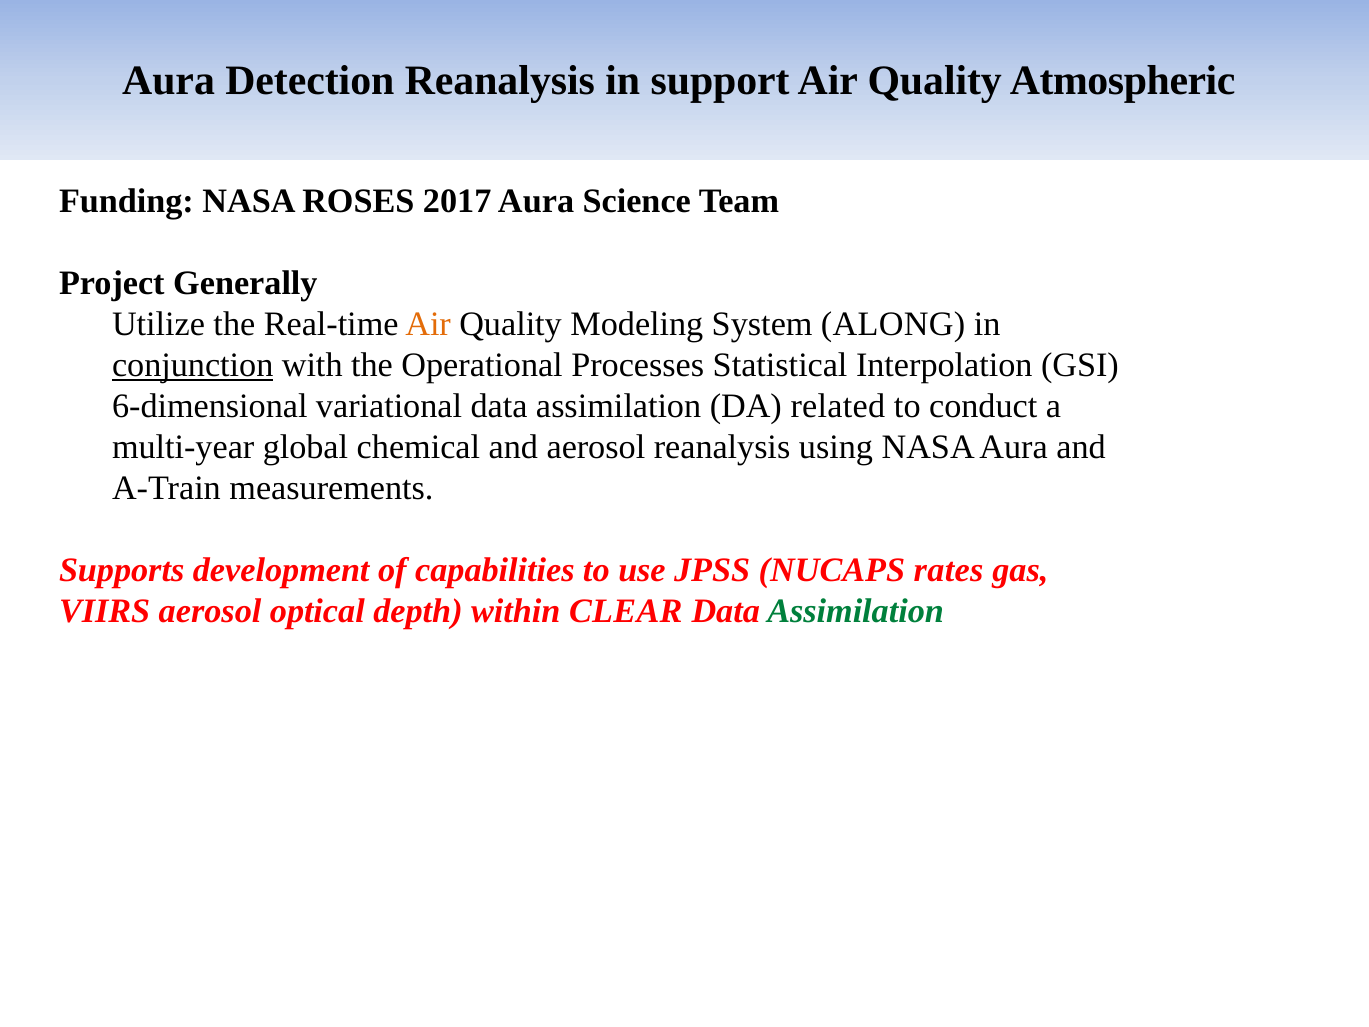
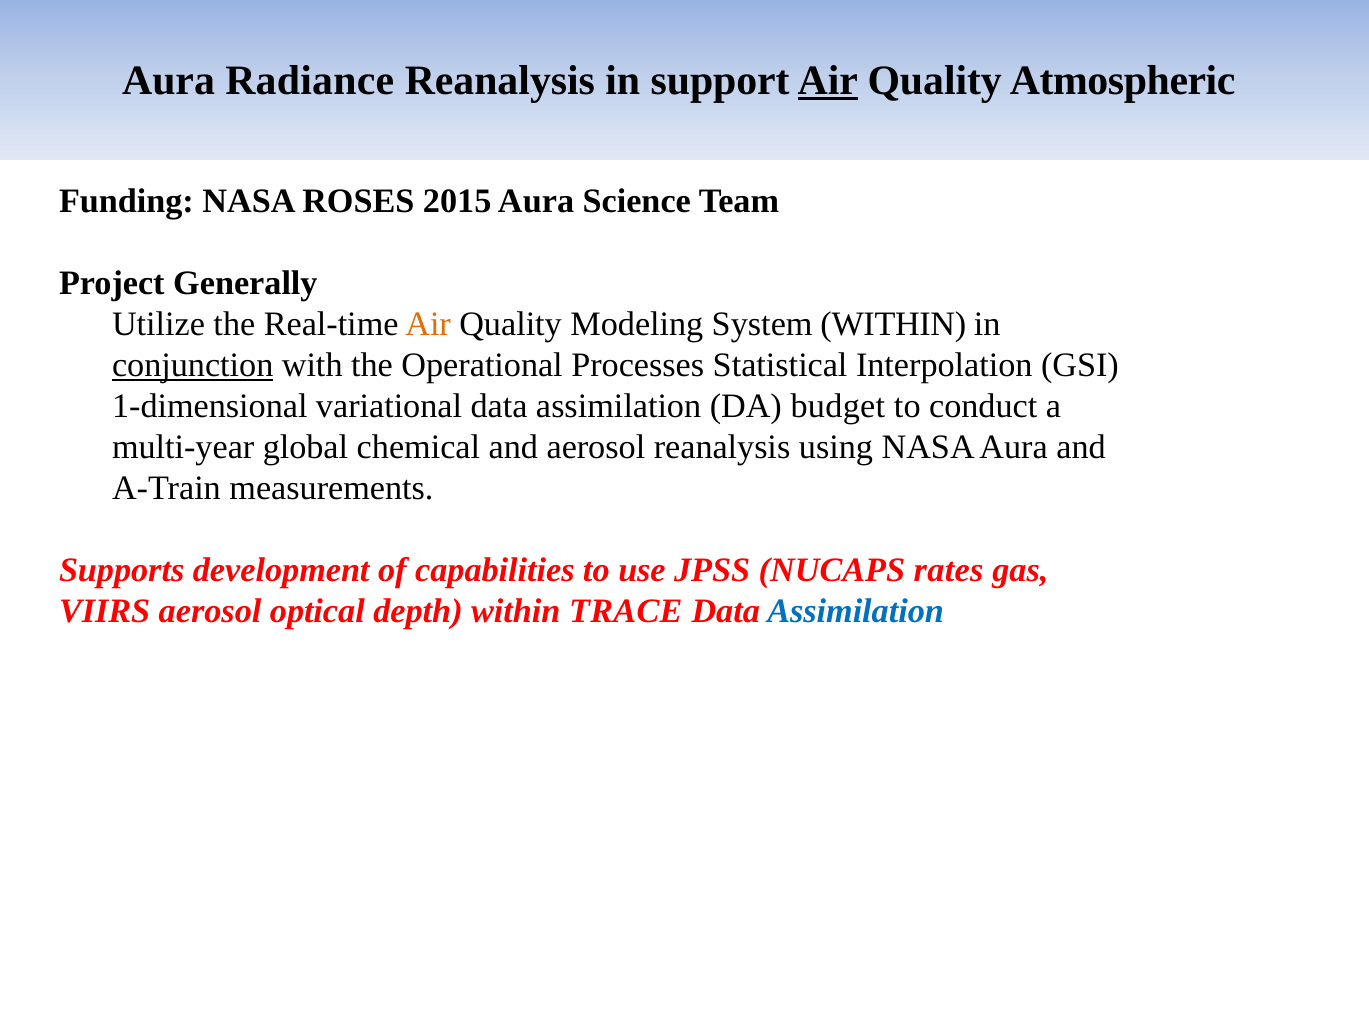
Detection: Detection -> Radiance
Air at (828, 80) underline: none -> present
2017: 2017 -> 2015
System ALONG: ALONG -> WITHIN
6-dimensional: 6-dimensional -> 1-dimensional
related: related -> budget
CLEAR: CLEAR -> TRACE
Assimilation at (856, 611) colour: green -> blue
